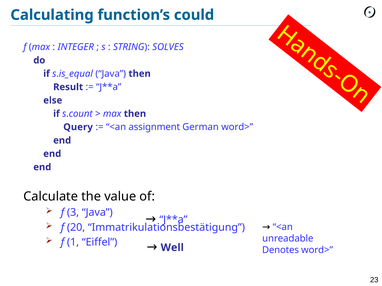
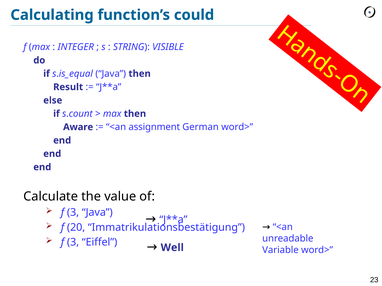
SOLVES: SOLVES -> VISIBLE
Query: Query -> Aware
1 at (73, 243): 1 -> 3
Denotes: Denotes -> Variable
